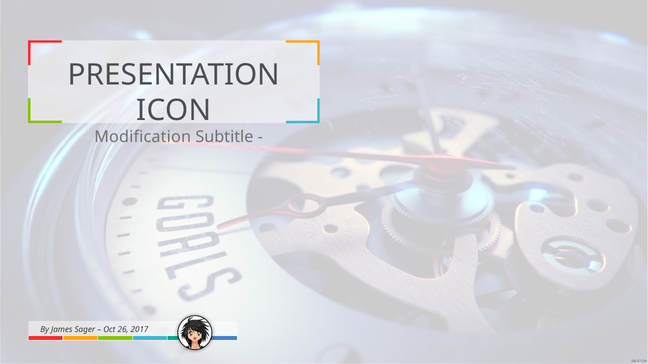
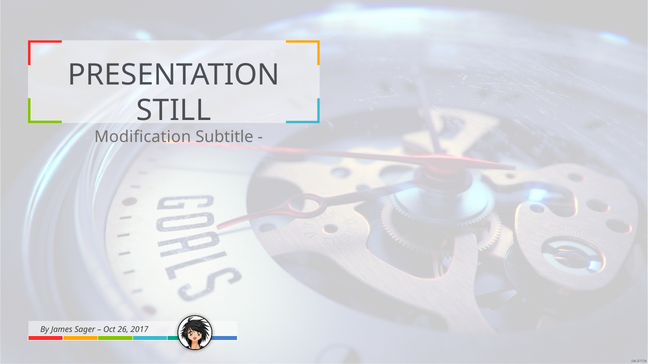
ICON: ICON -> STILL
